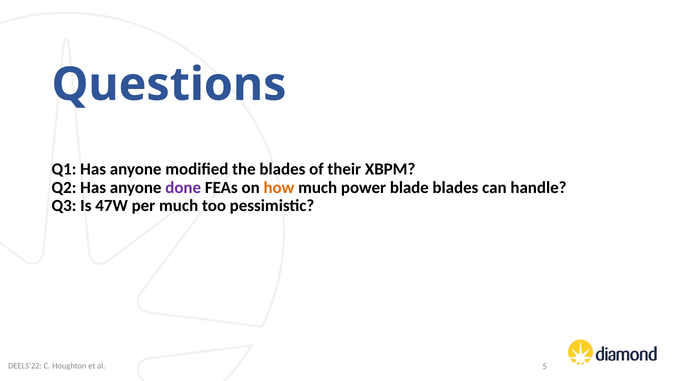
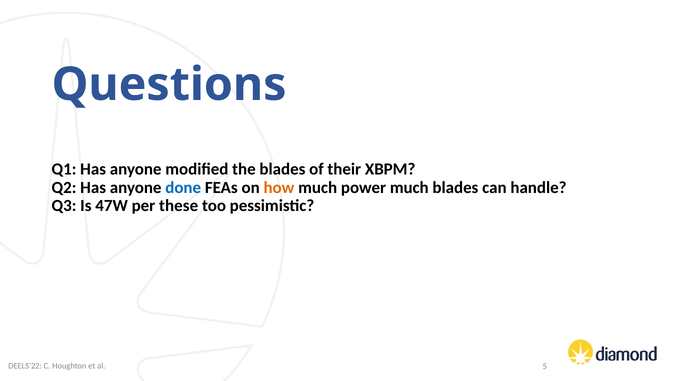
done colour: purple -> blue
power blade: blade -> much
per much: much -> these
